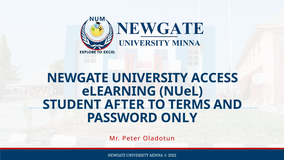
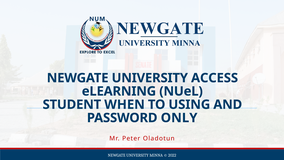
AFTER: AFTER -> WHEN
TERMS: TERMS -> USING
